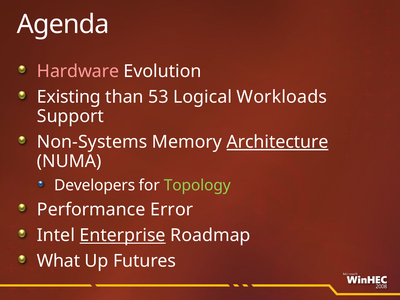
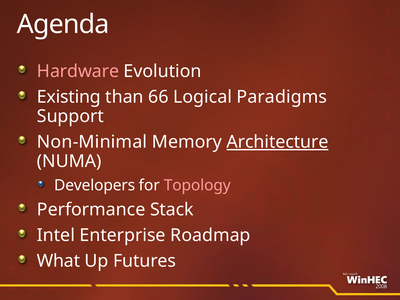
53: 53 -> 66
Workloads: Workloads -> Paradigms
Non-Systems: Non-Systems -> Non-Minimal
Topology colour: light green -> pink
Error: Error -> Stack
Enterprise underline: present -> none
